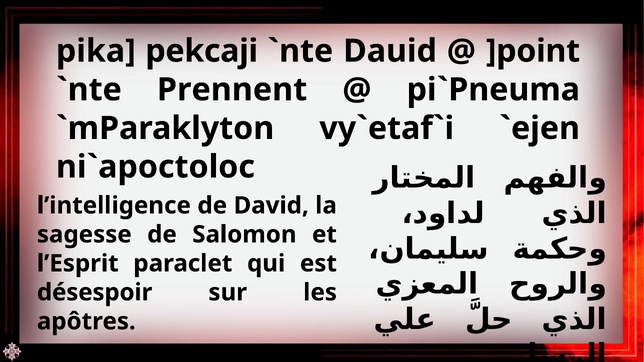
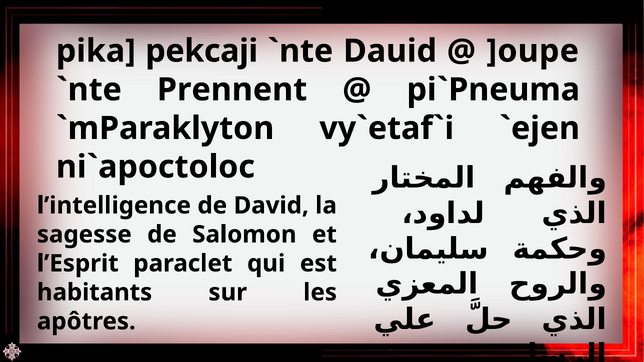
]point: ]point -> ]oupe
désespoir: désespoir -> habitants
